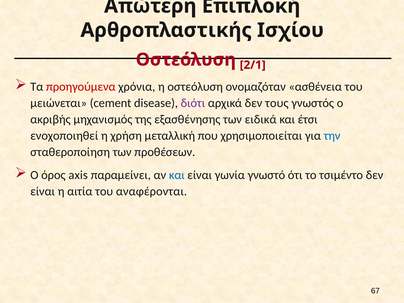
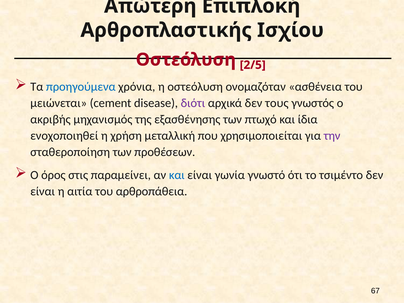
2/1: 2/1 -> 2/5
προηγούμενα colour: red -> blue
ειδικά: ειδικά -> πτωχό
έτσι: έτσι -> ίδια
την colour: blue -> purple
axis: axis -> στις
αναφέρονται: αναφέρονται -> αρθροπάθεια
